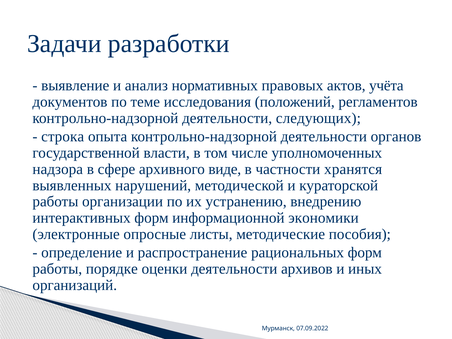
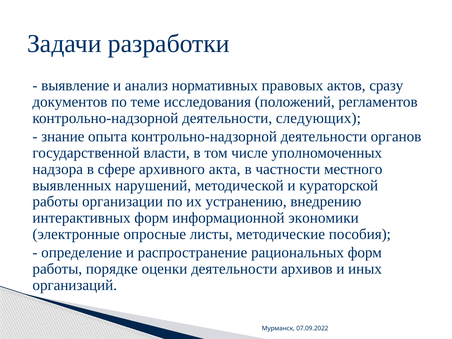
учёта: учёта -> сразу
строка: строка -> знание
виде: виде -> акта
хранятся: хранятся -> местного
